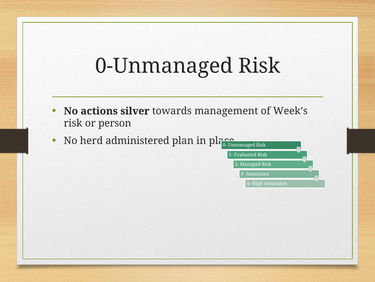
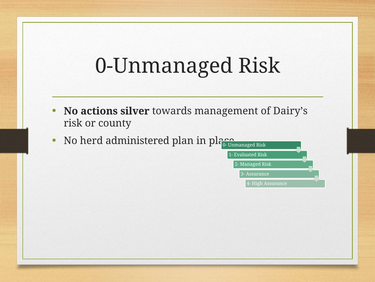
Week’s: Week’s -> Dairy’s
person: person -> county
